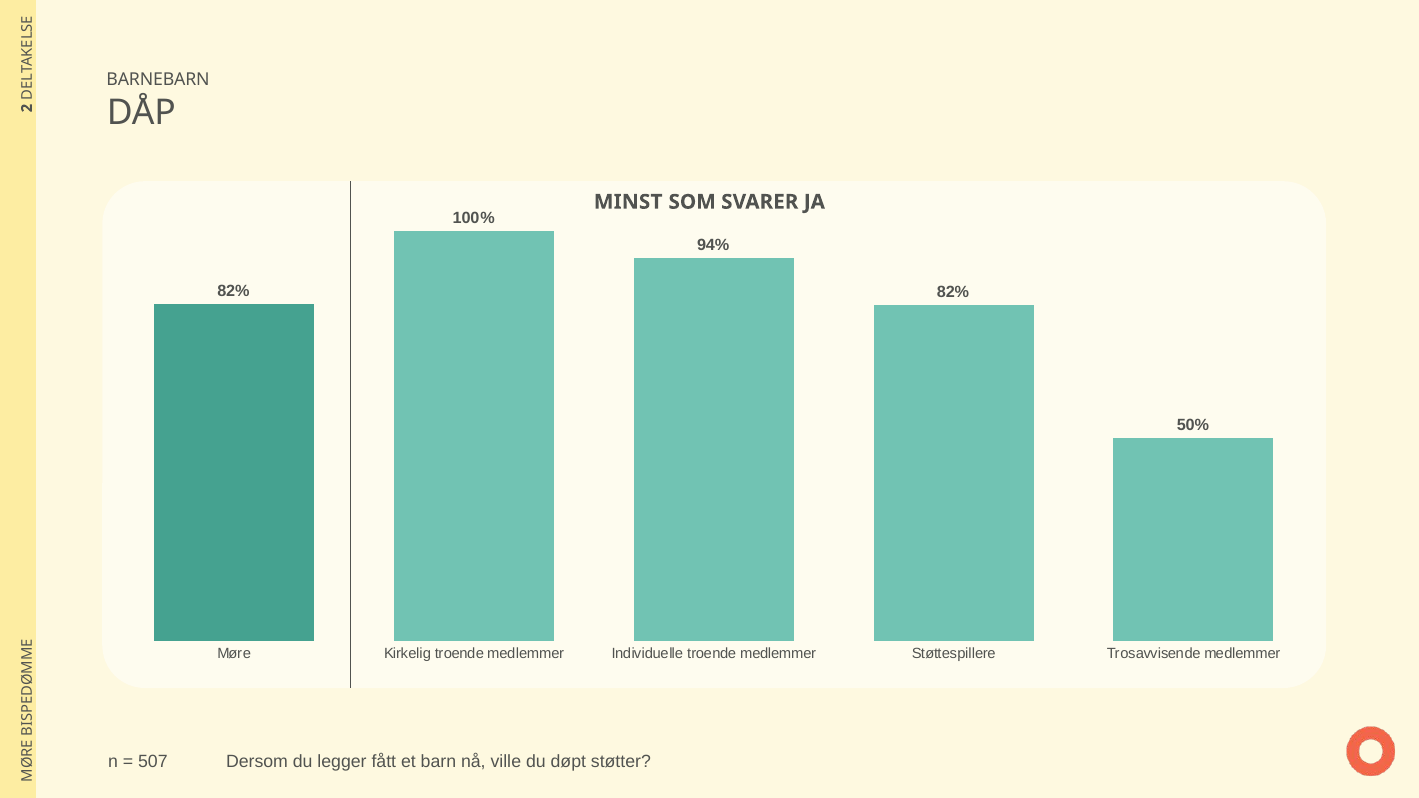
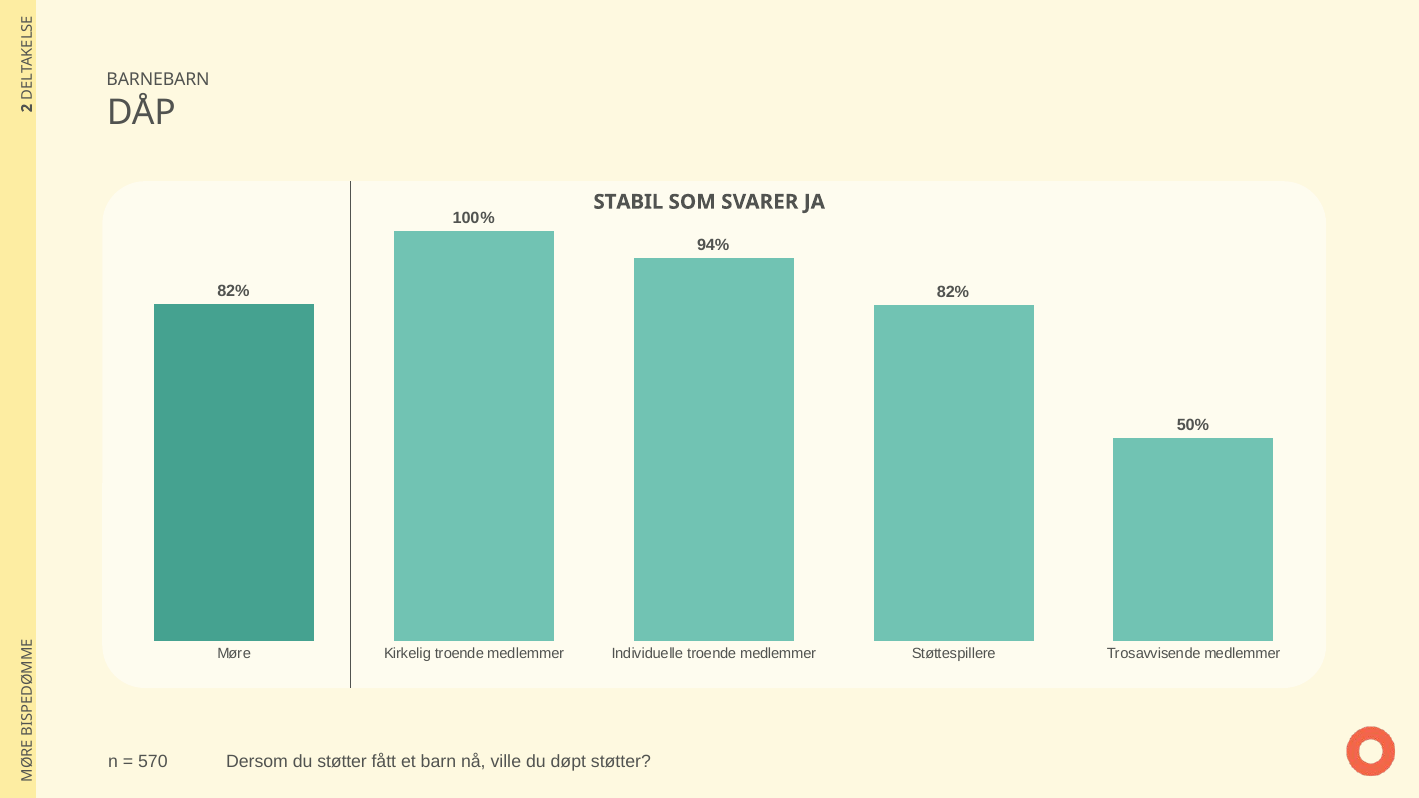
MINST: MINST -> STABIL
507: 507 -> 570
du legger: legger -> støtter
